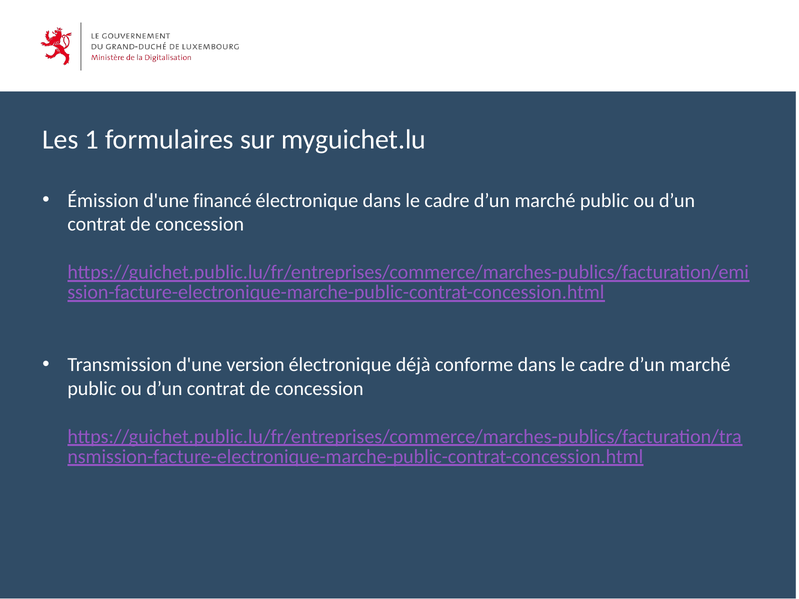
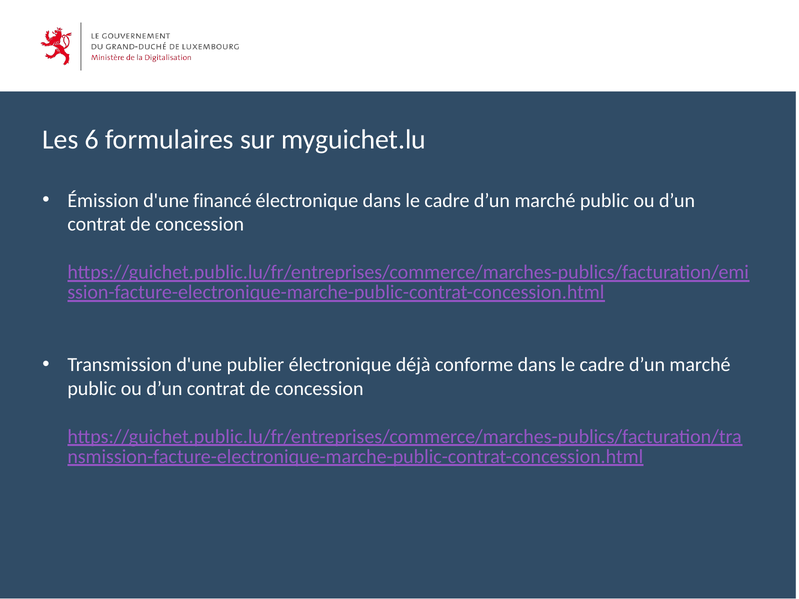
1: 1 -> 6
version: version -> publier
